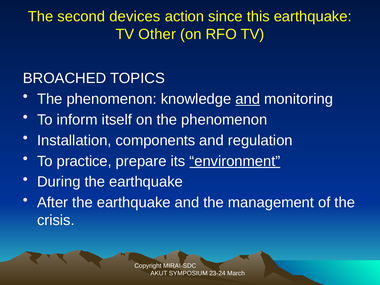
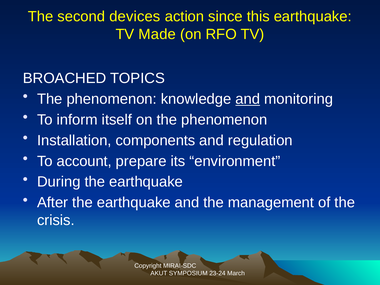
Other: Other -> Made
practice: practice -> account
environment underline: present -> none
